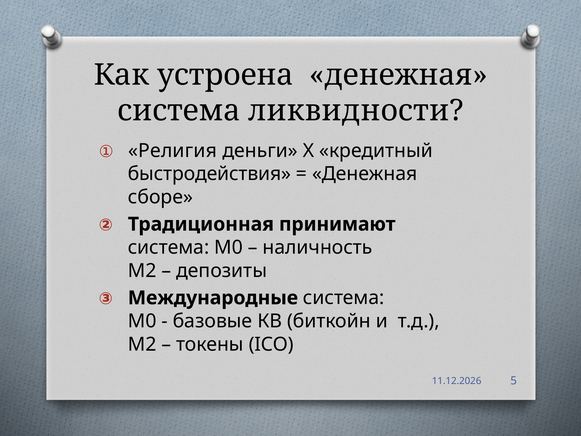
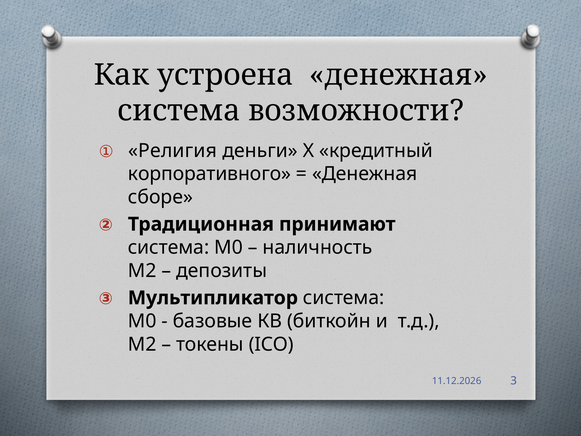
ликвидности: ликвидности -> возможности
быстродействия: быстродействия -> корпоративного
Международные: Международные -> Мультипликатор
5: 5 -> 3
